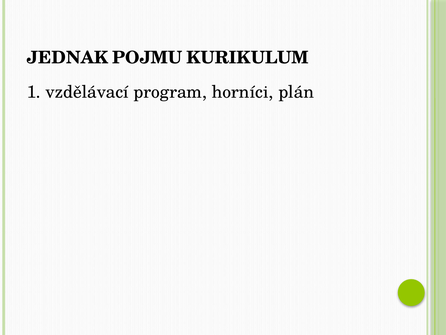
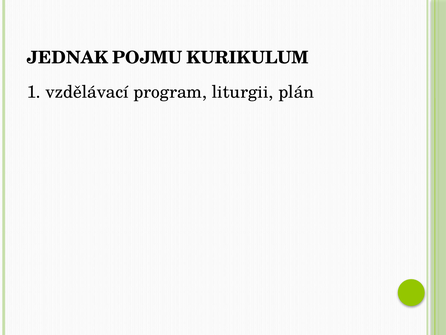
horníci: horníci -> liturgii
